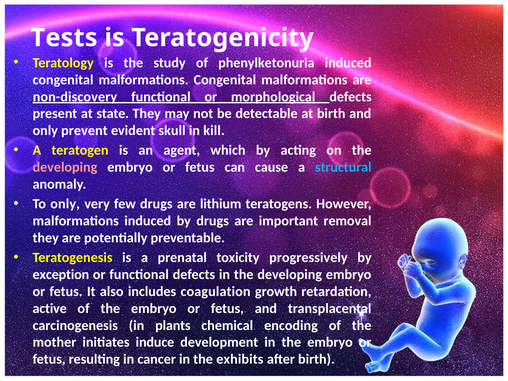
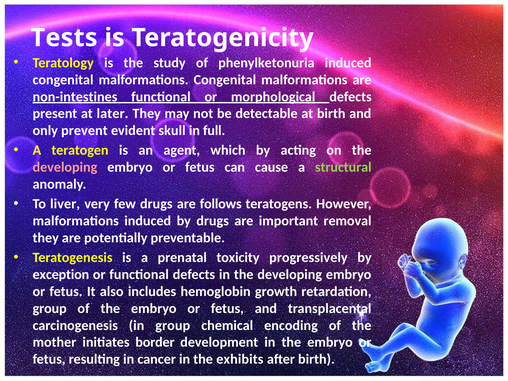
non-discovery: non-discovery -> non-intestines
state: state -> later
kill: kill -> full
structural colour: light blue -> light green
To only: only -> liver
lithium: lithium -> follows
coagulation: coagulation -> hemoglobin
active at (50, 308): active -> group
in plants: plants -> group
induce: induce -> border
